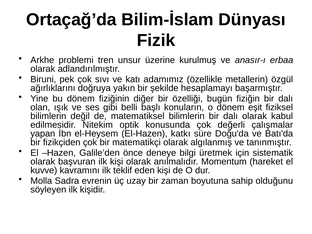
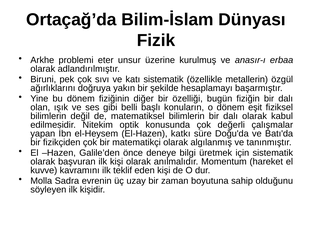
tren: tren -> eter
katı adamımız: adamımız -> sistematik
